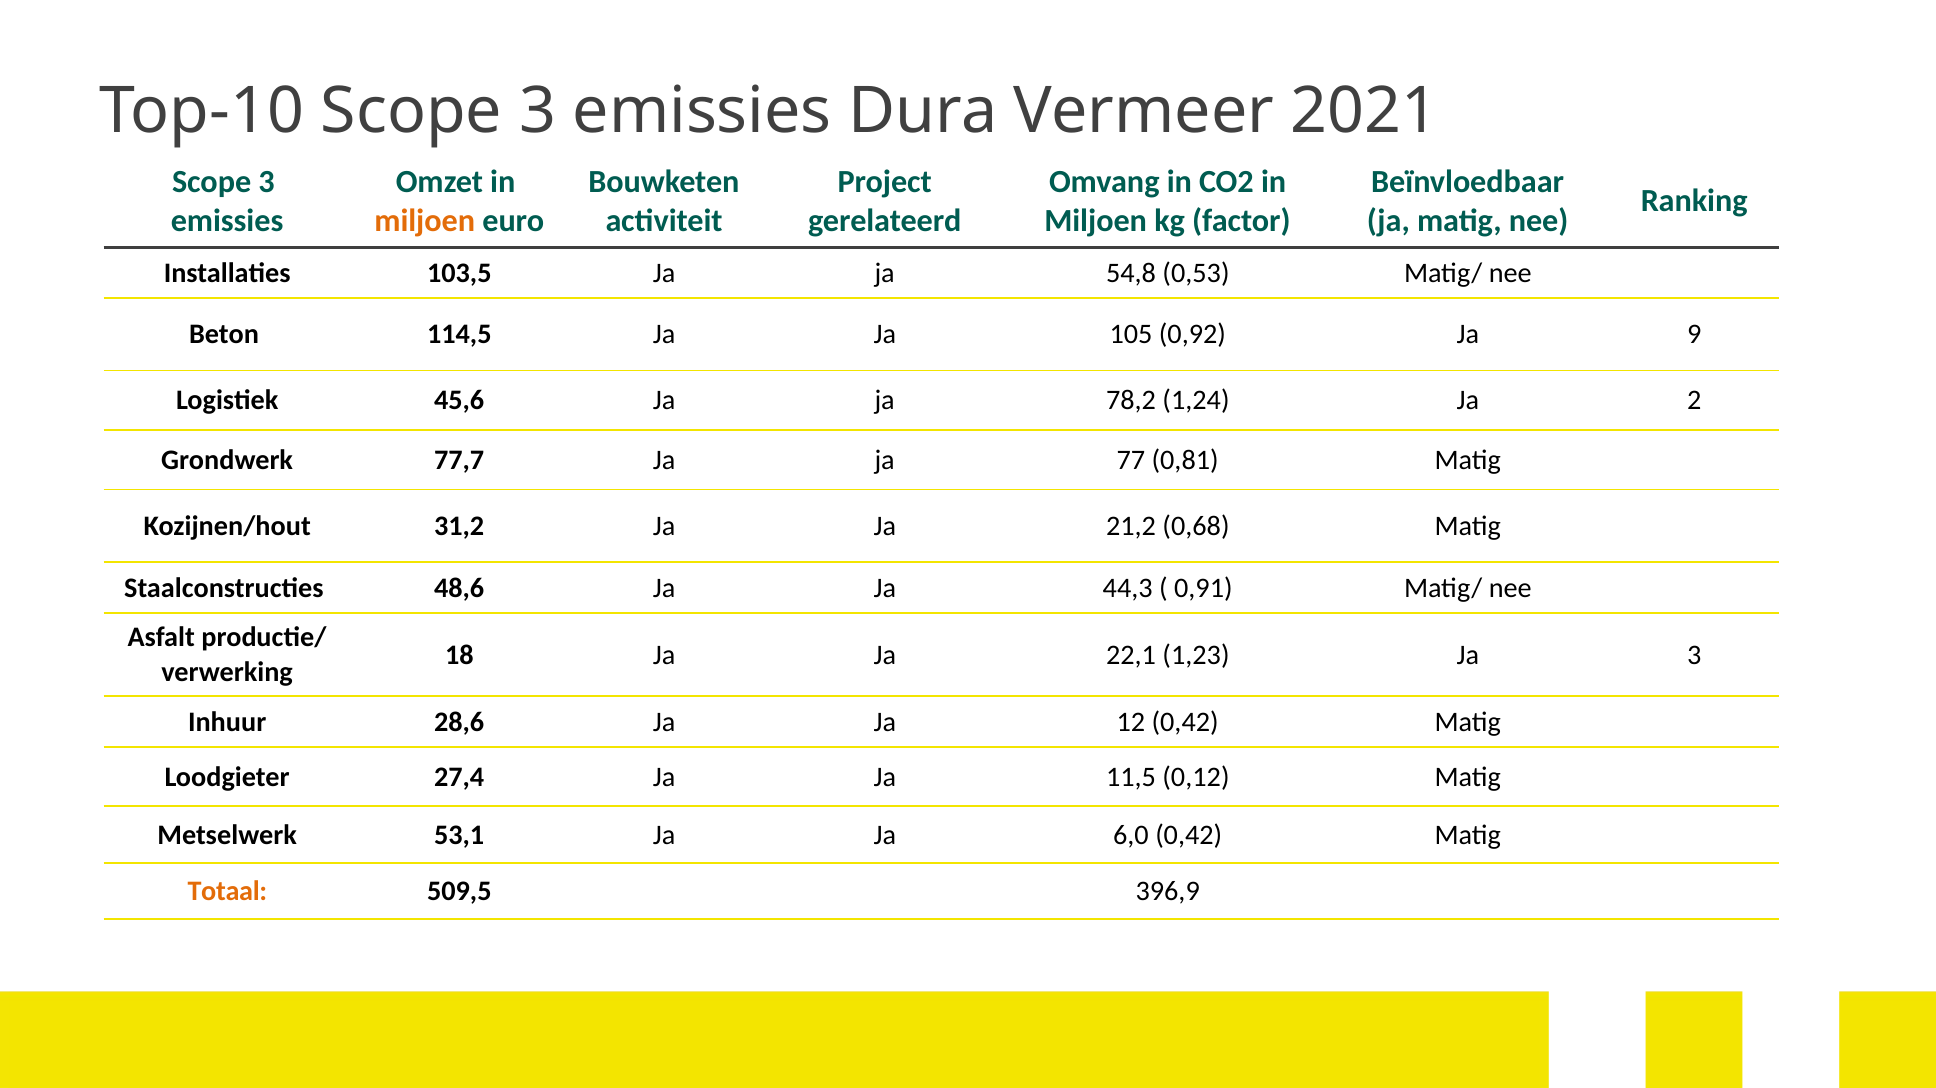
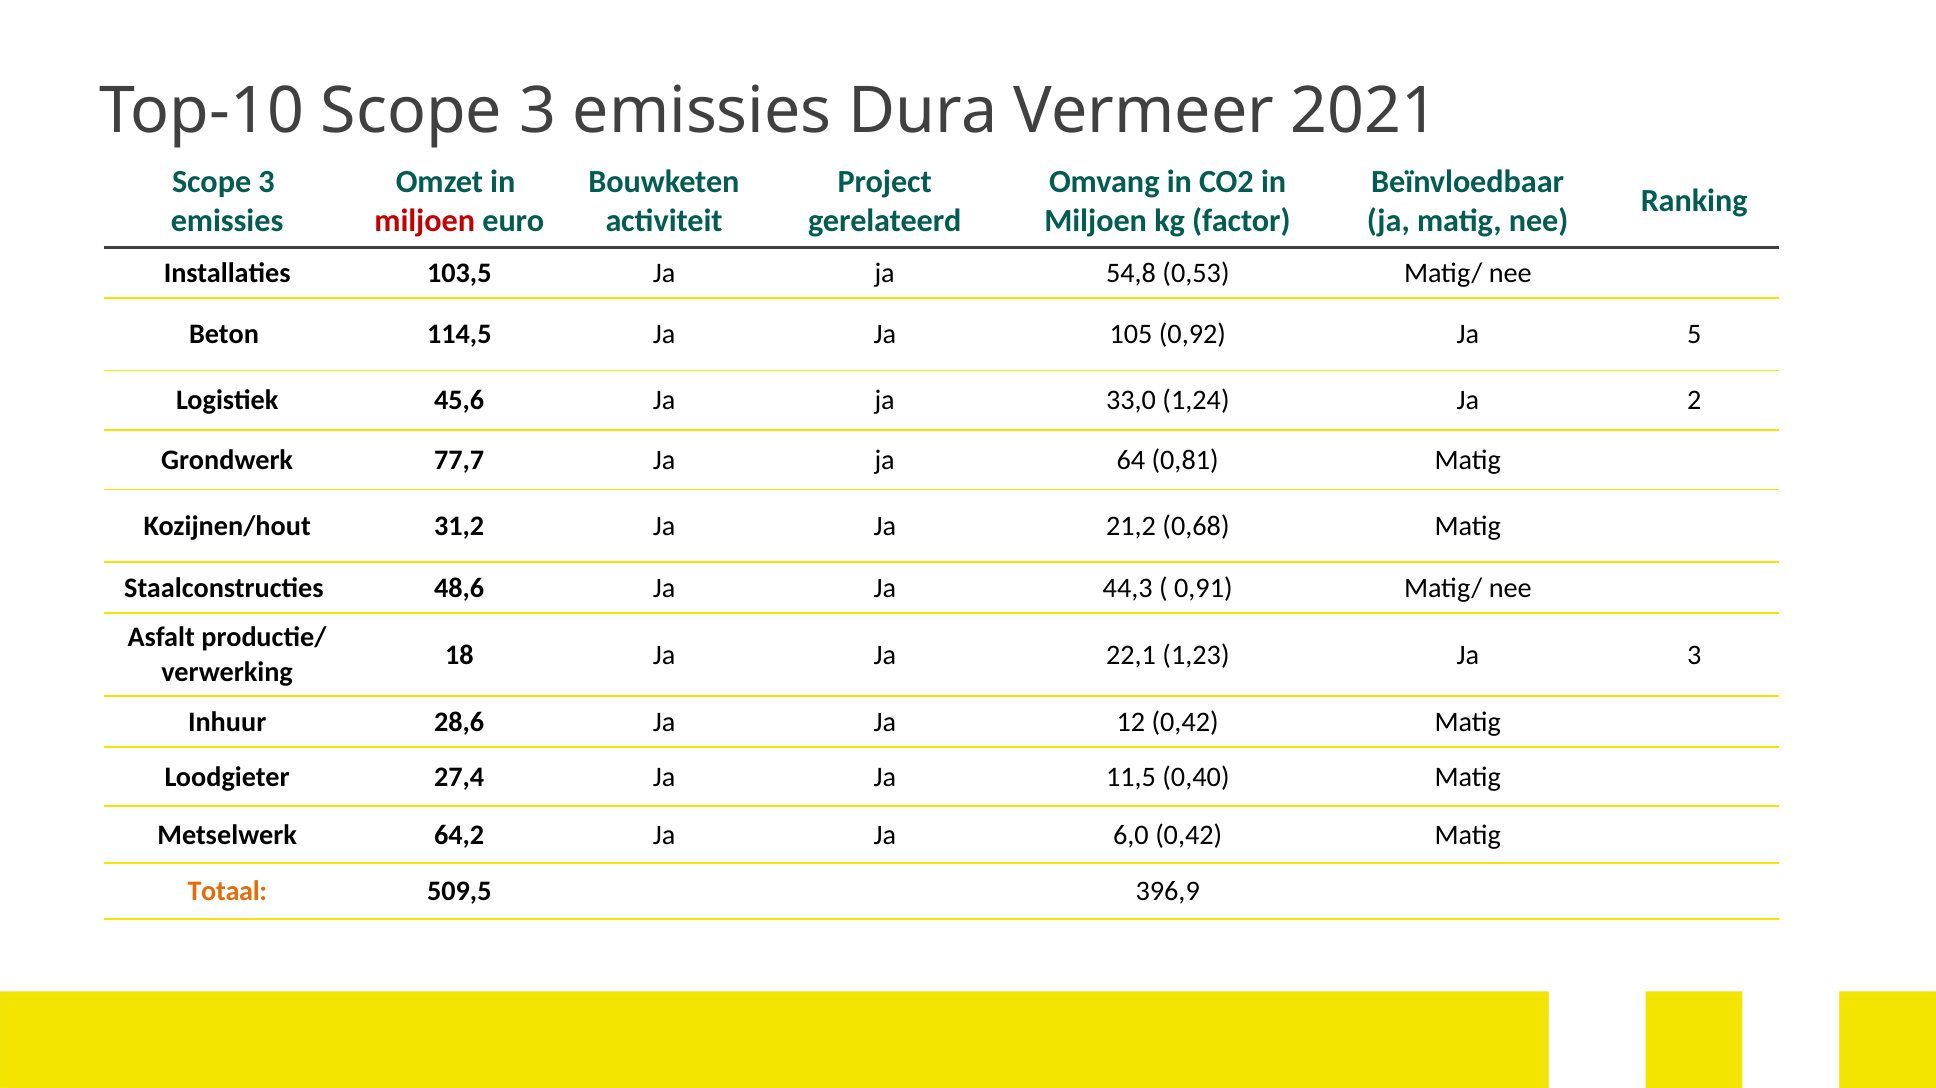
miljoen at (425, 221) colour: orange -> red
9: 9 -> 5
78,2: 78,2 -> 33,0
77: 77 -> 64
0,12: 0,12 -> 0,40
53,1: 53,1 -> 64,2
